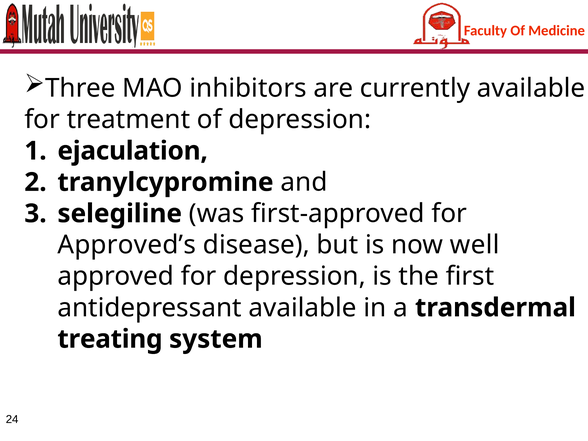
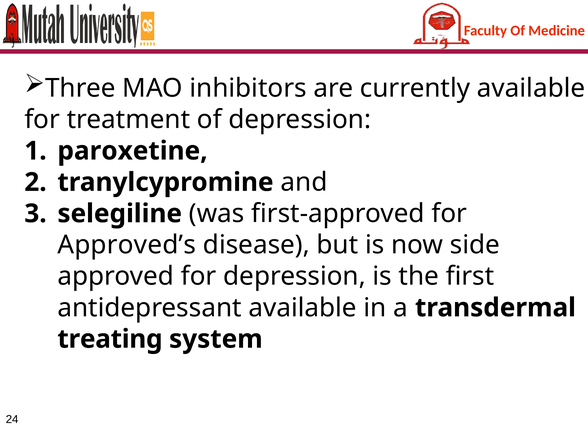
ejaculation: ejaculation -> paroxetine
well: well -> side
